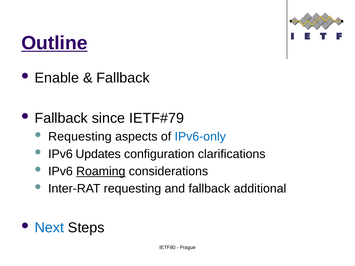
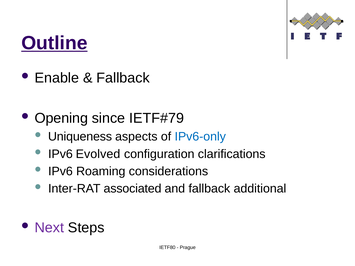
Fallback at (61, 118): Fallback -> Opening
Requesting at (80, 137): Requesting -> Uniqueness
Updates: Updates -> Evolved
Roaming underline: present -> none
Inter-RAT requesting: requesting -> associated
Next colour: blue -> purple
